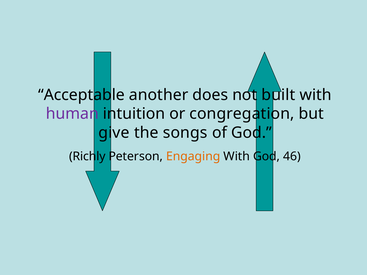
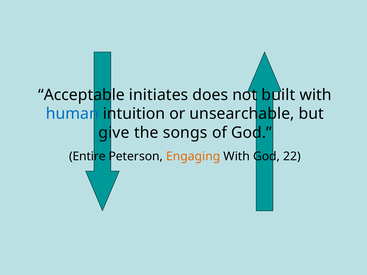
another: another -> initiates
human colour: purple -> blue
congregation: congregation -> unsearchable
Richly: Richly -> Entire
46: 46 -> 22
